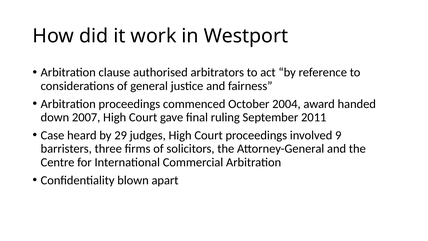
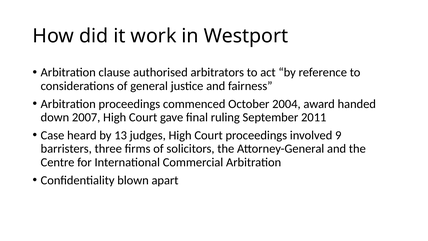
29: 29 -> 13
